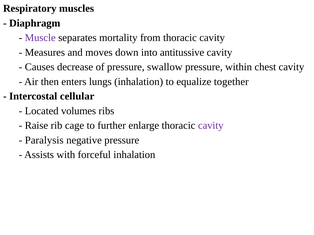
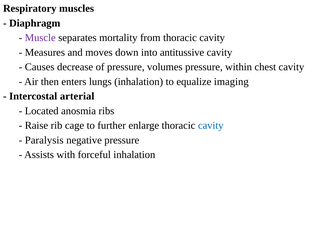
swallow: swallow -> volumes
together: together -> imaging
cellular: cellular -> arterial
volumes: volumes -> anosmia
cavity at (211, 126) colour: purple -> blue
